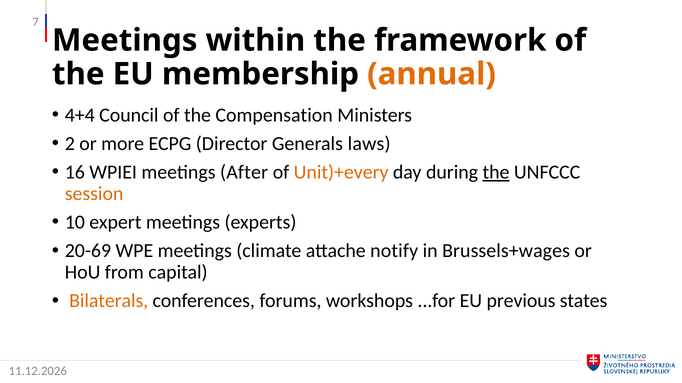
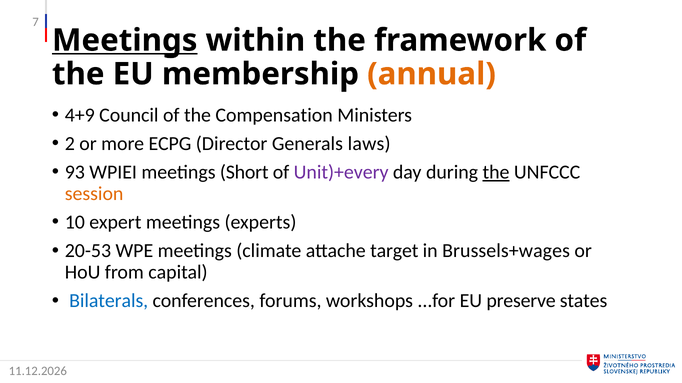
Meetings at (125, 40) underline: none -> present
4+4: 4+4 -> 4+9
16: 16 -> 93
After: After -> Short
Unit)+every colour: orange -> purple
20-69: 20-69 -> 20-53
notify: notify -> target
Bilaterals colour: orange -> blue
previous: previous -> preserve
